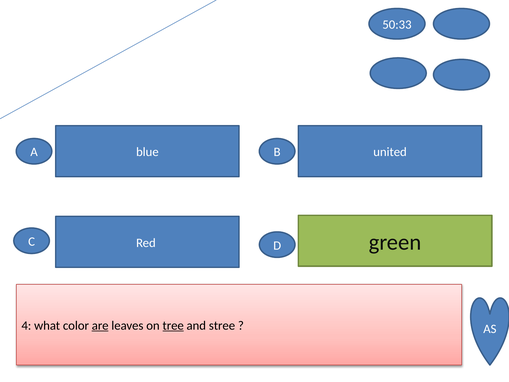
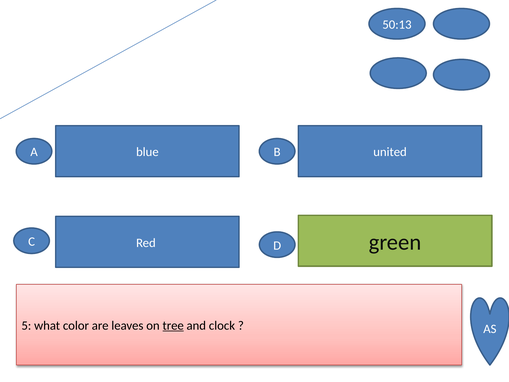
50:33: 50:33 -> 50:13
4: 4 -> 5
are underline: present -> none
stree: stree -> clock
